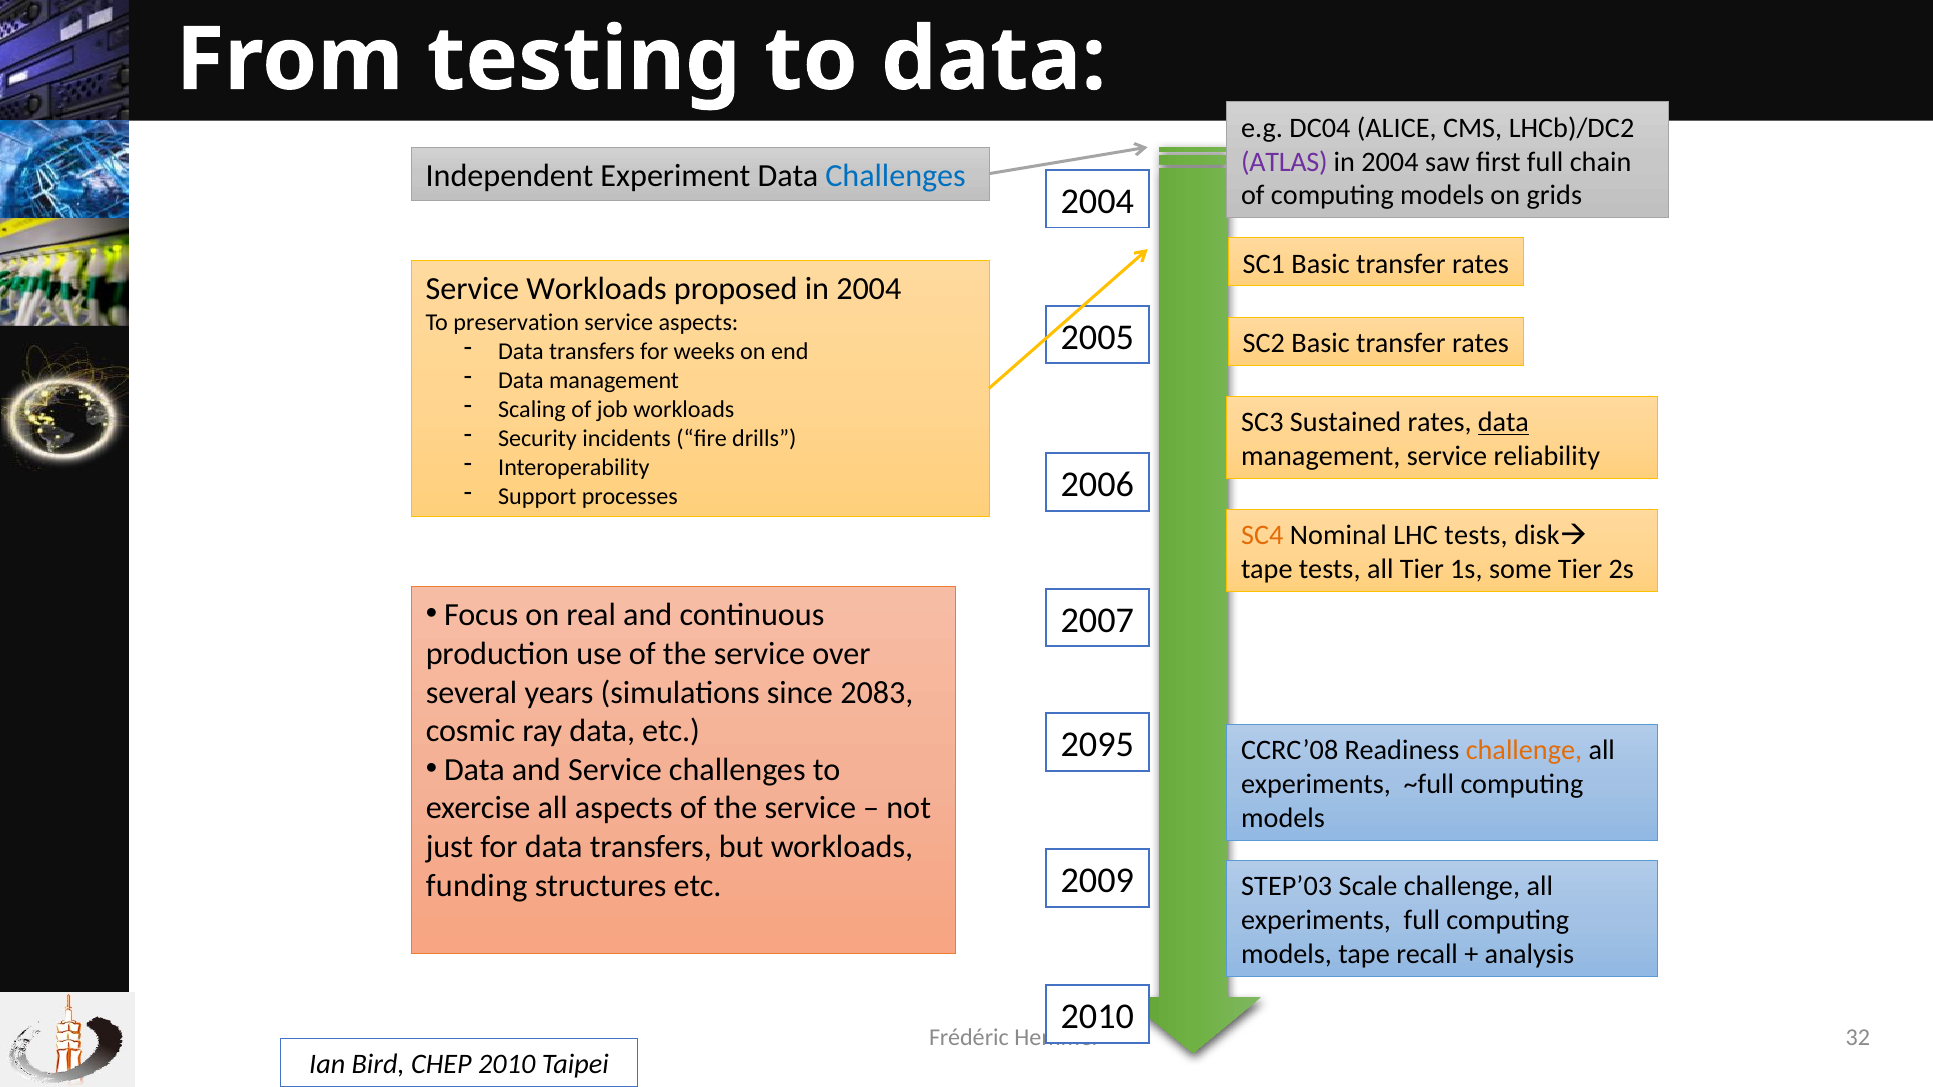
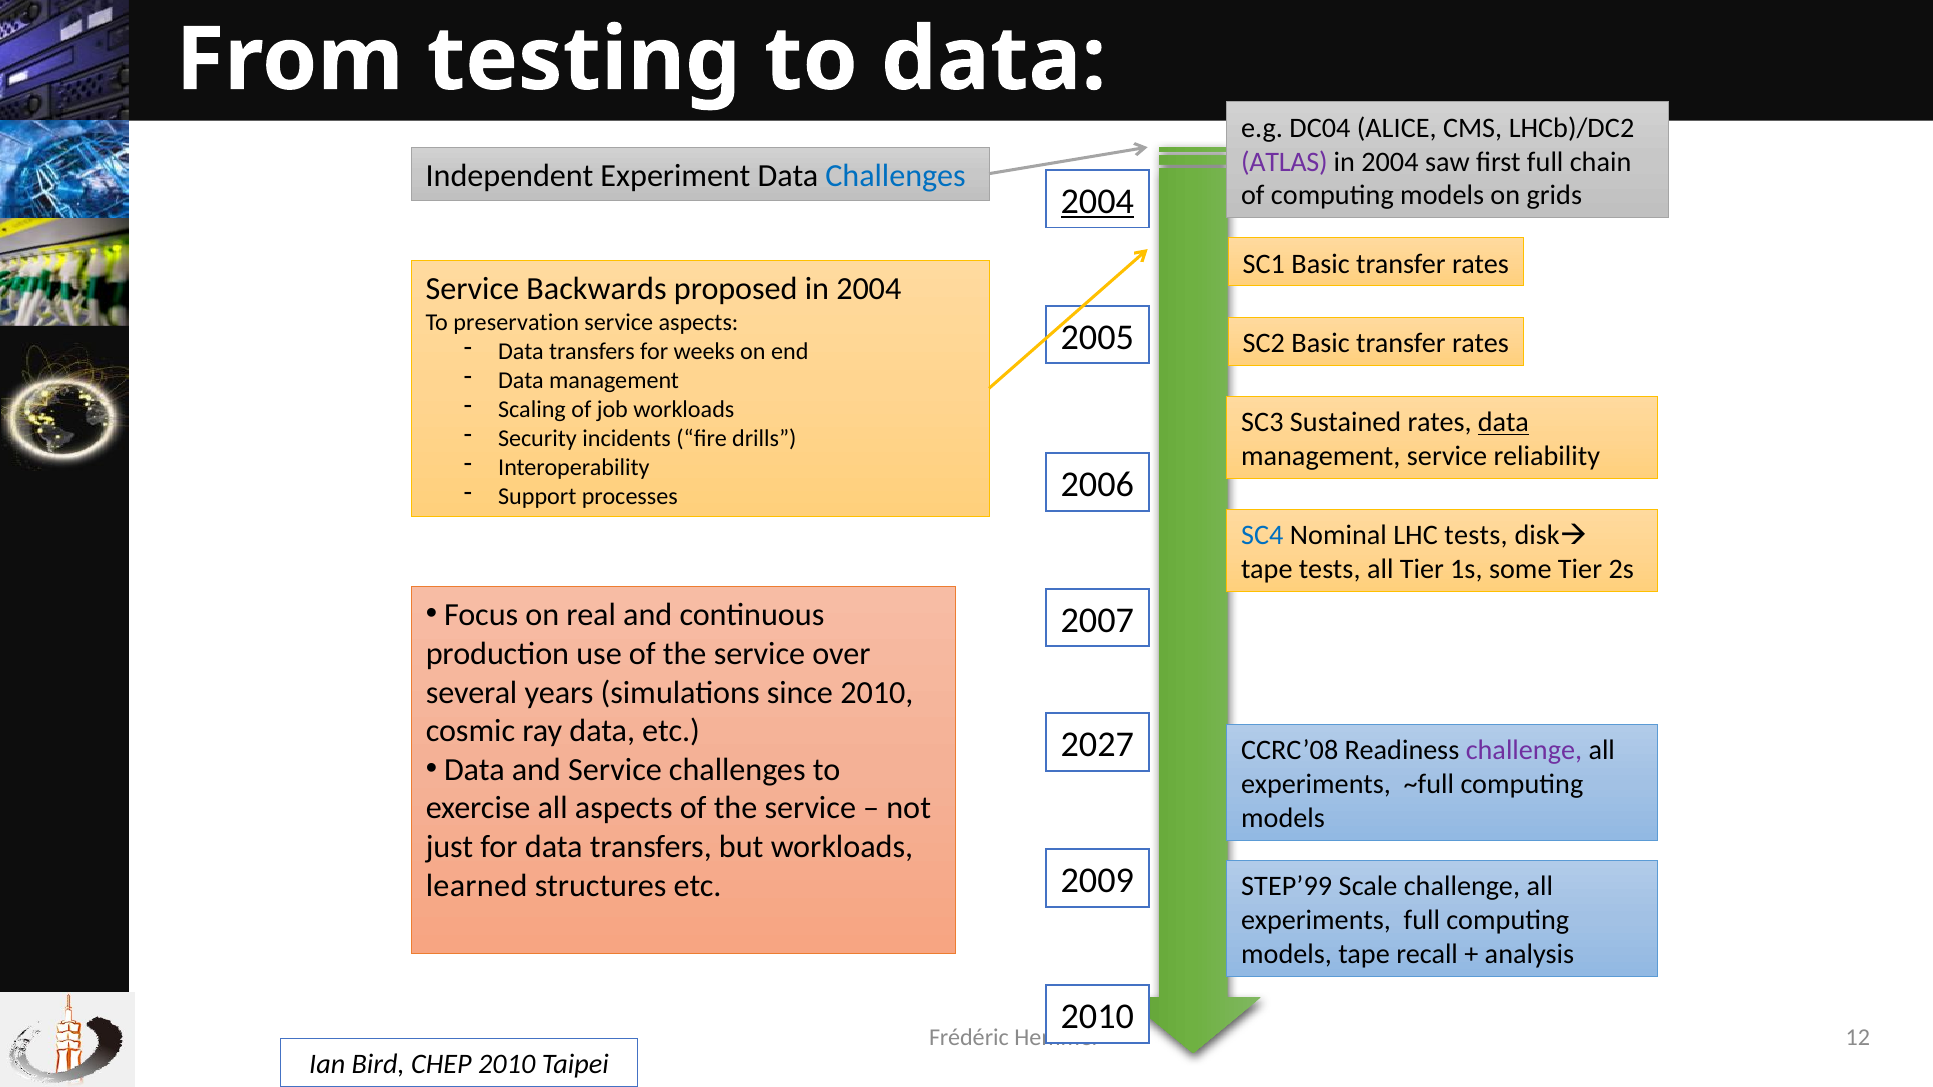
2004 at (1097, 201) underline: none -> present
Service Workloads: Workloads -> Backwards
SC4 colour: orange -> blue
since 2083: 2083 -> 2010
2095: 2095 -> 2027
challenge at (1524, 751) colour: orange -> purple
funding: funding -> learned
STEP’03: STEP’03 -> STEP’99
32: 32 -> 12
